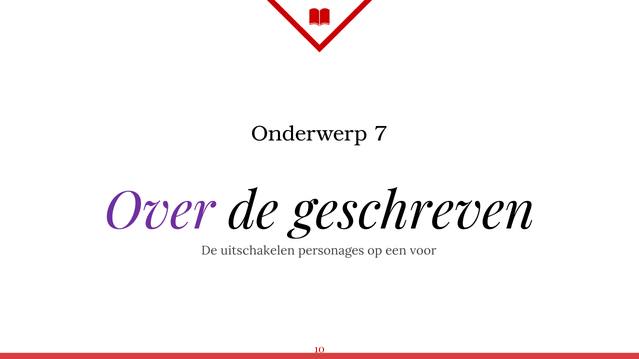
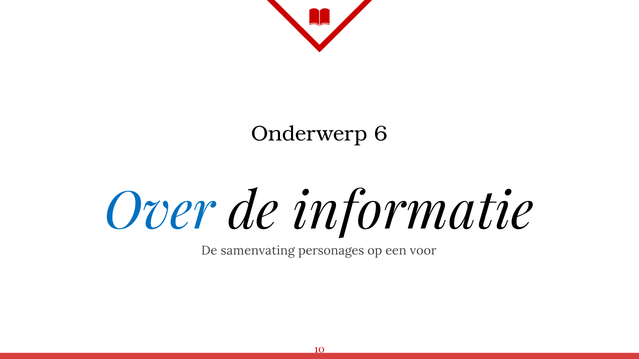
7: 7 -> 6
Over colour: purple -> blue
geschreven: geschreven -> informatie
uitschakelen: uitschakelen -> samenvating
